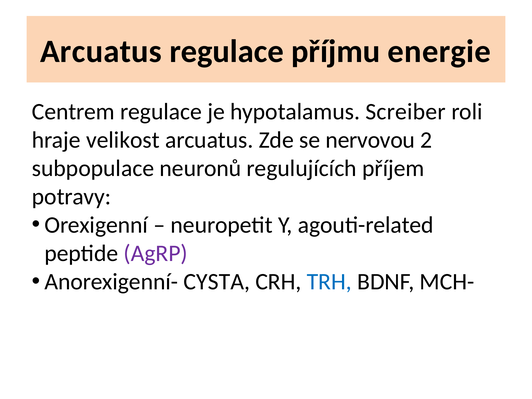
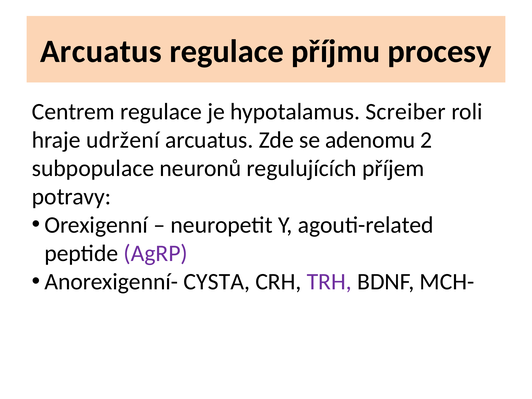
energie: energie -> procesy
velikost: velikost -> udržení
nervovou: nervovou -> adenomu
TRH colour: blue -> purple
